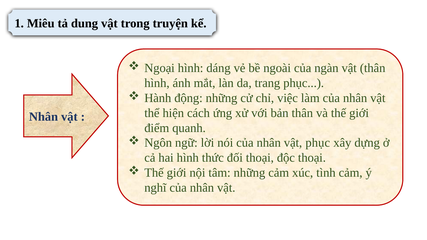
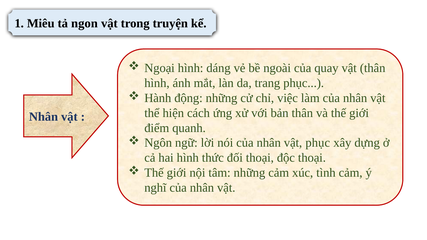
dung: dung -> ngon
ngàn: ngàn -> quay
